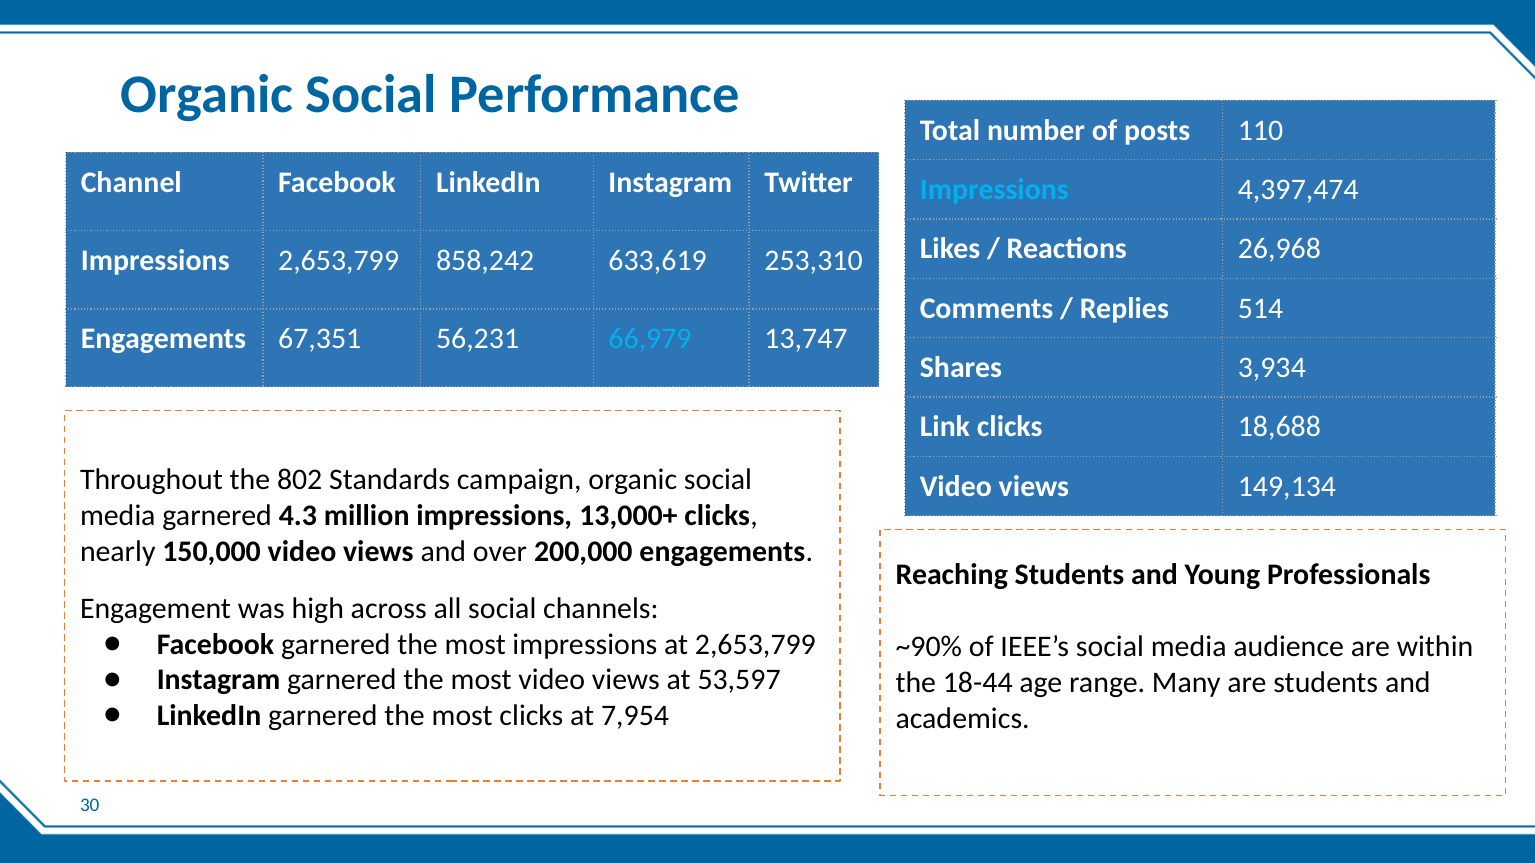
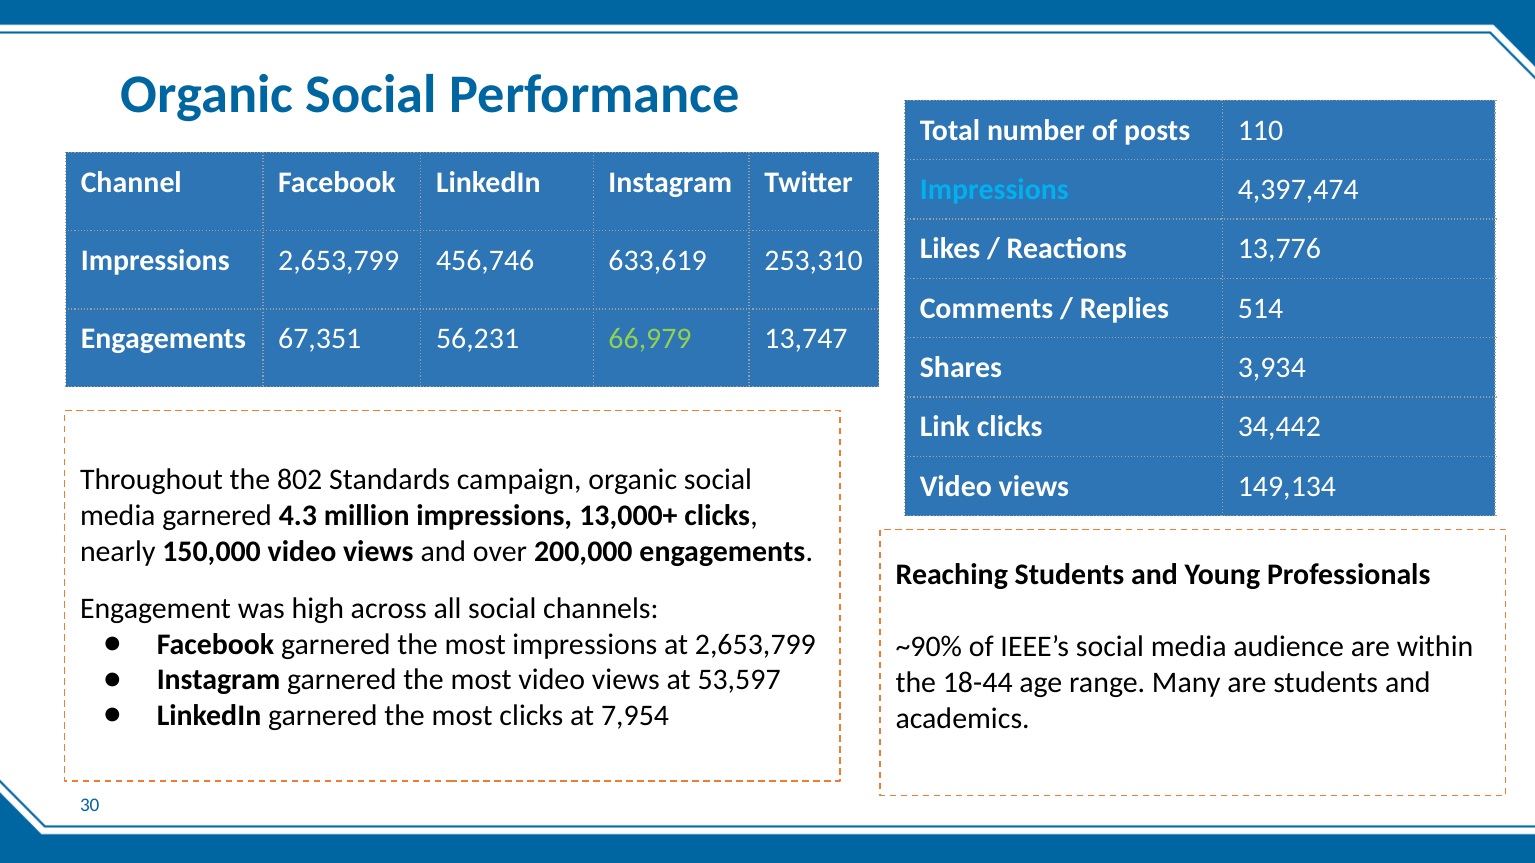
26,968: 26,968 -> 13,776
858,242: 858,242 -> 456,746
66,979 colour: light blue -> light green
18,688: 18,688 -> 34,442
